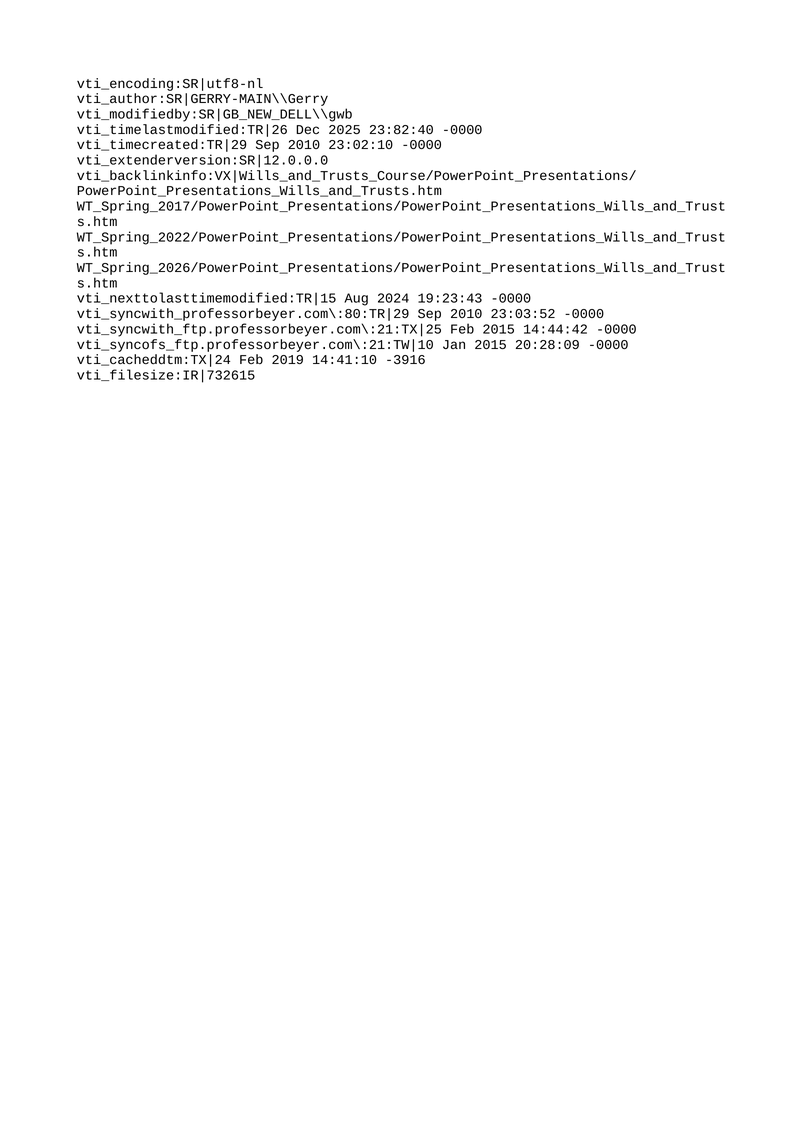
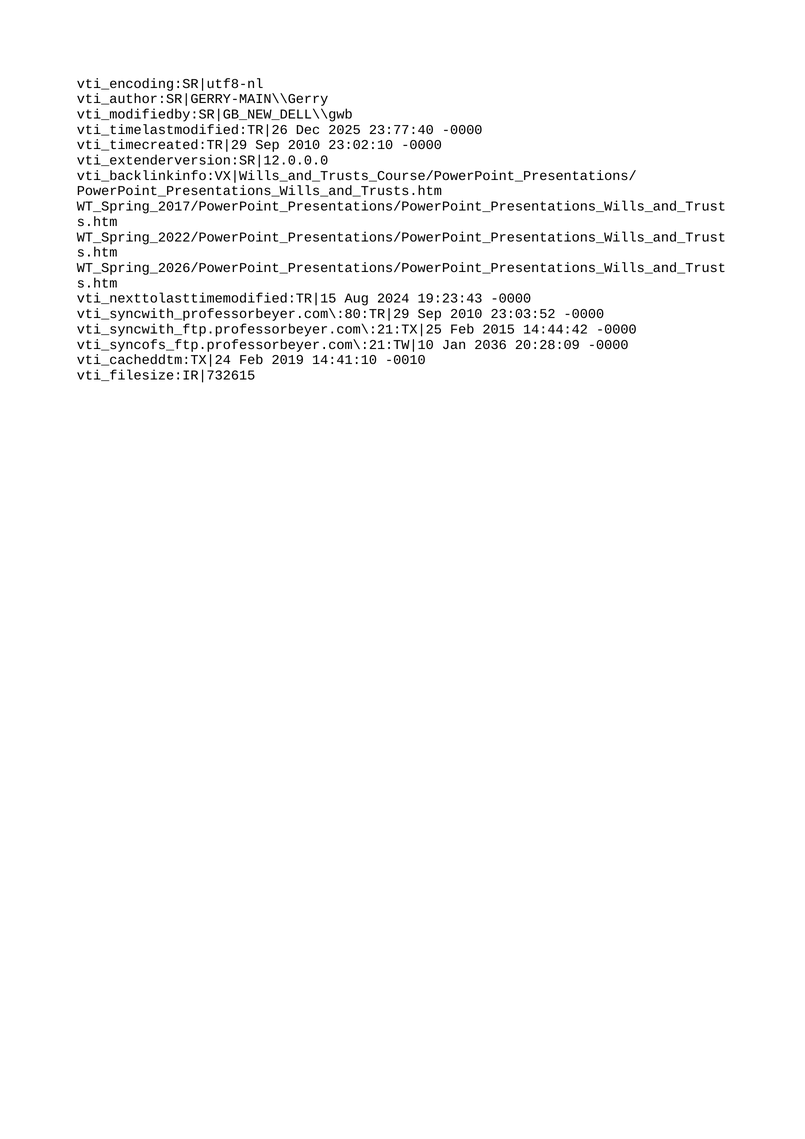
23:82:40: 23:82:40 -> 23:77:40
Jan 2015: 2015 -> 2036
-3916: -3916 -> -0010
